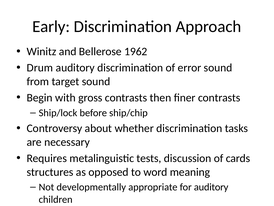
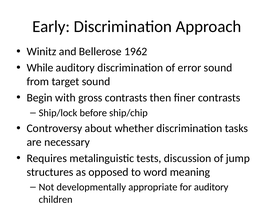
Drum: Drum -> While
cards: cards -> jump
